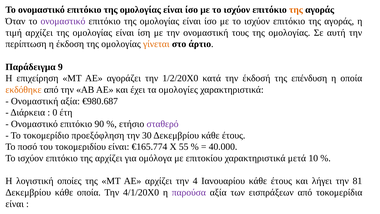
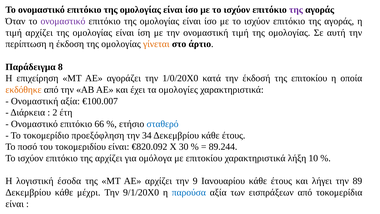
της at (296, 10) colour: orange -> purple
ονομαστική τους: τους -> τιμή
9: 9 -> 8
1/2/20Χ0: 1/2/20Χ0 -> 1/0/20Χ0
της επένδυση: επένδυση -> επιτοκίου
€980.687: €980.687 -> €100.007
0: 0 -> 2
90: 90 -> 66
σταθερό colour: purple -> blue
30: 30 -> 34
€165.774: €165.774 -> €820.092
55: 55 -> 30
40.000: 40.000 -> 89.244
μετά: μετά -> λήξη
οποίες: οποίες -> έσοδα
4: 4 -> 9
81: 81 -> 89
κάθε οποία: οποία -> μέχρι
4/1/20Χ0: 4/1/20Χ0 -> 9/1/20Χ0
παρούσα colour: purple -> blue
